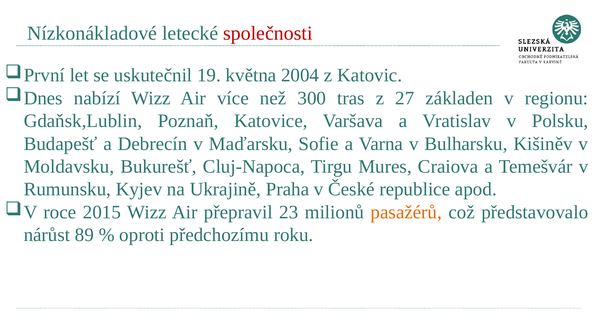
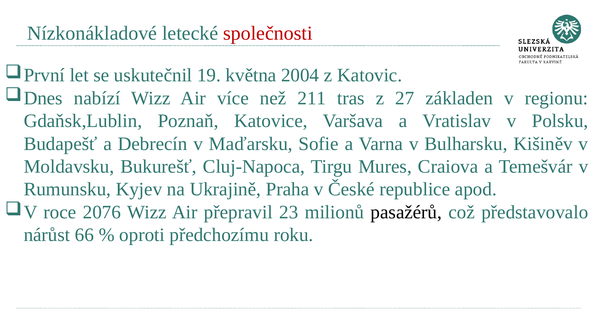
300: 300 -> 211
2015: 2015 -> 2076
pasažérů colour: orange -> black
89: 89 -> 66
